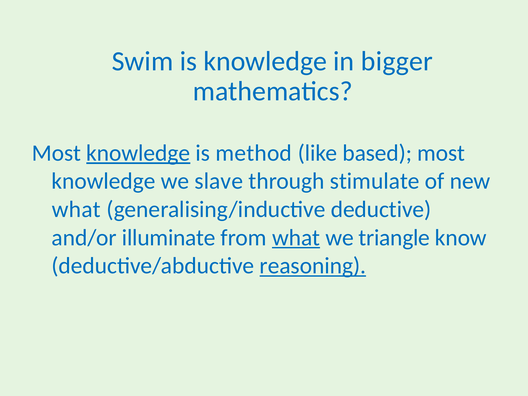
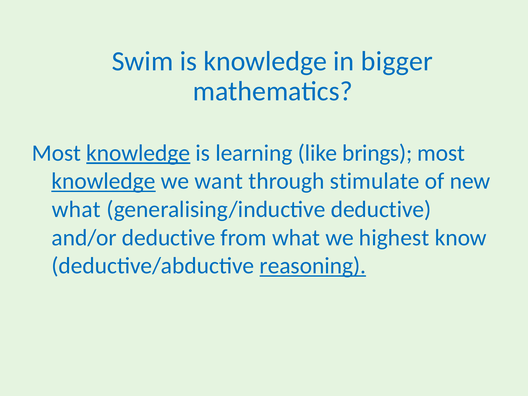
method: method -> learning
based: based -> brings
knowledge at (104, 181) underline: none -> present
slave: slave -> want
and/or illuminate: illuminate -> deductive
what at (296, 238) underline: present -> none
triangle: triangle -> highest
